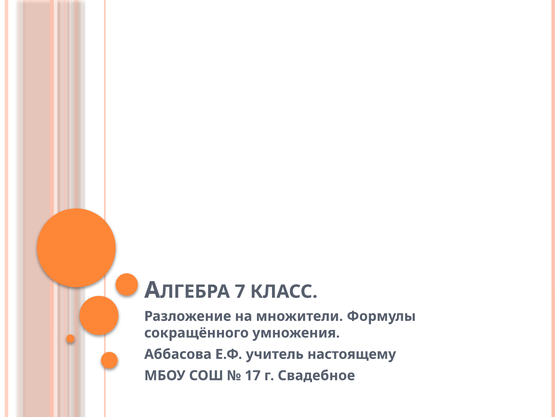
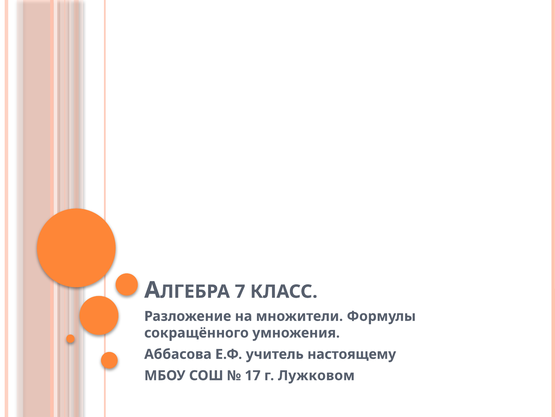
Свадебное: Свадебное -> Лужковом
